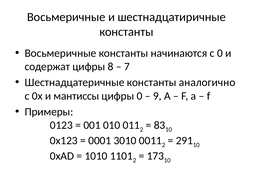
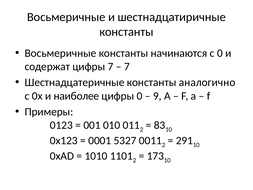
цифры 8: 8 -> 7
мантиссы: мантиссы -> наиболее
3010: 3010 -> 5327
